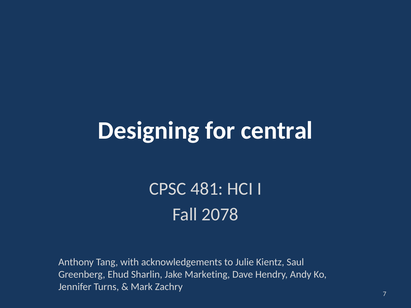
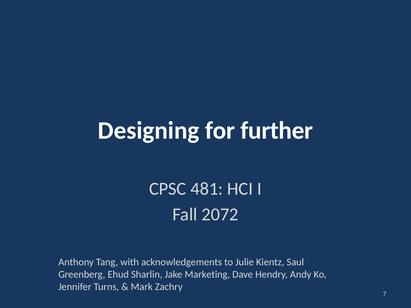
central: central -> further
2078: 2078 -> 2072
